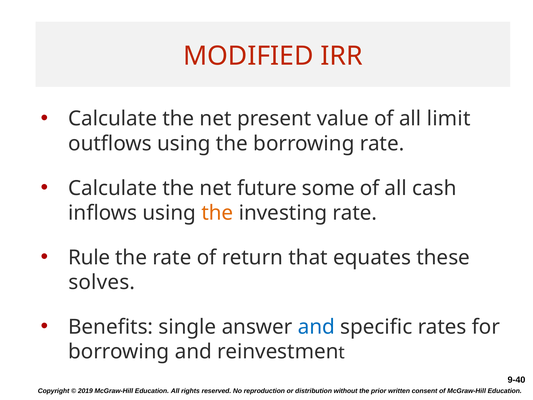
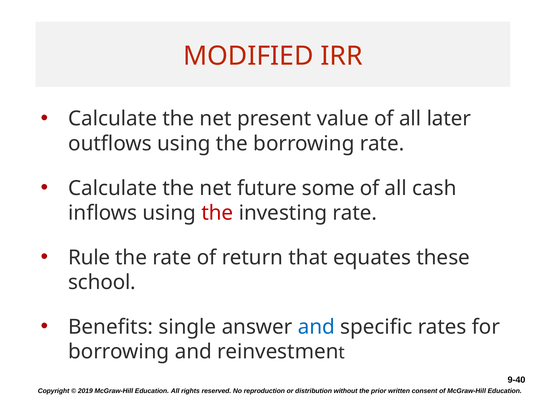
limit: limit -> later
the at (217, 213) colour: orange -> red
solves: solves -> school
